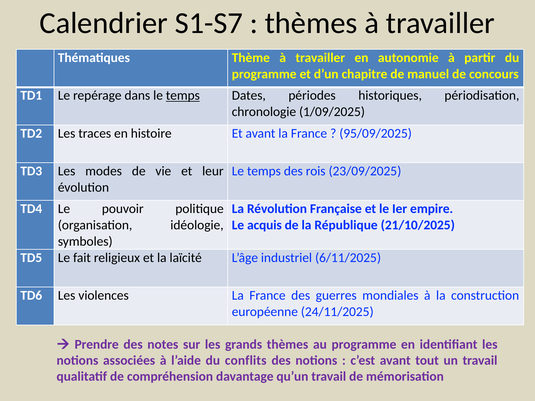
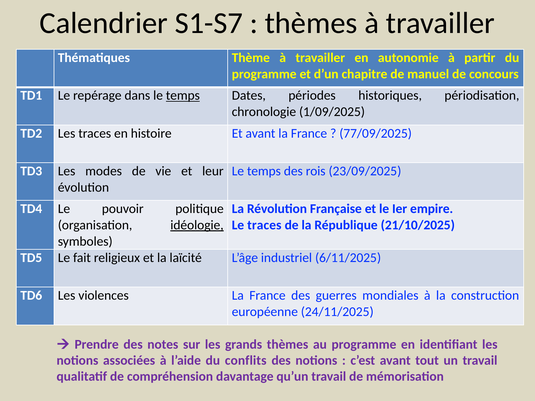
95/09/2025: 95/09/2025 -> 77/09/2025
idéologie underline: none -> present
Le acquis: acquis -> traces
